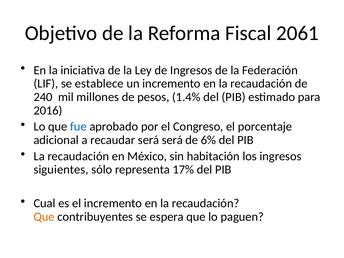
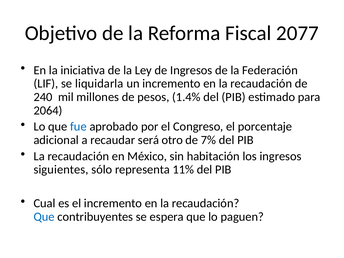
2061: 2061 -> 2077
establece: establece -> liquidarla
2016: 2016 -> 2064
será será: será -> otro
6%: 6% -> 7%
17%: 17% -> 11%
Que at (44, 217) colour: orange -> blue
